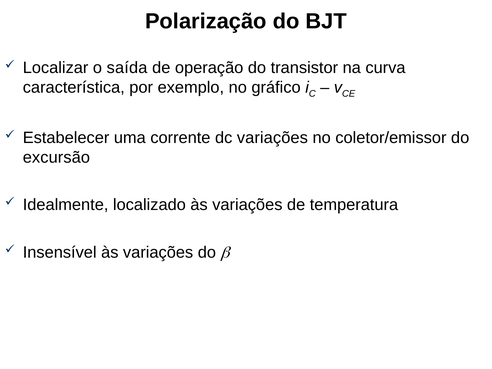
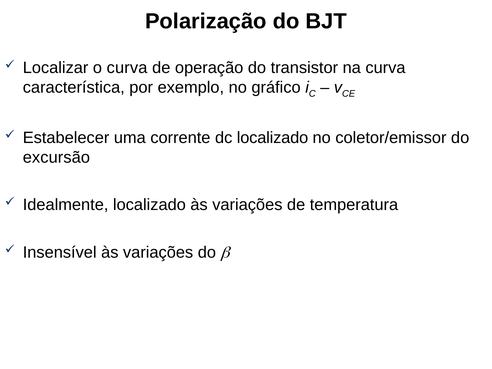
o saída: saída -> curva
dc variações: variações -> localizado
